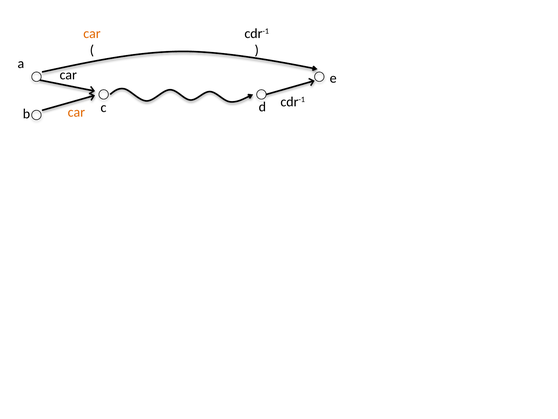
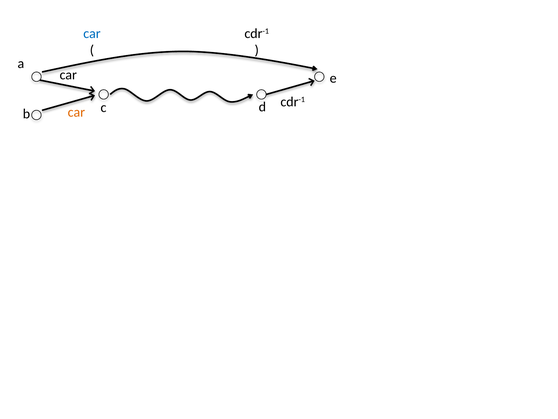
car at (92, 34) colour: orange -> blue
